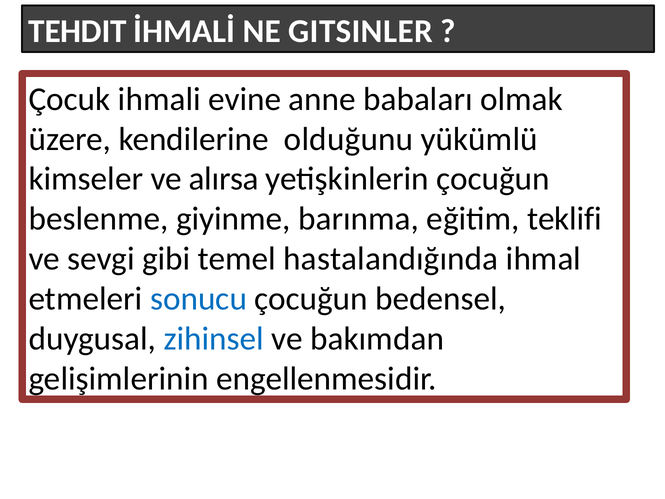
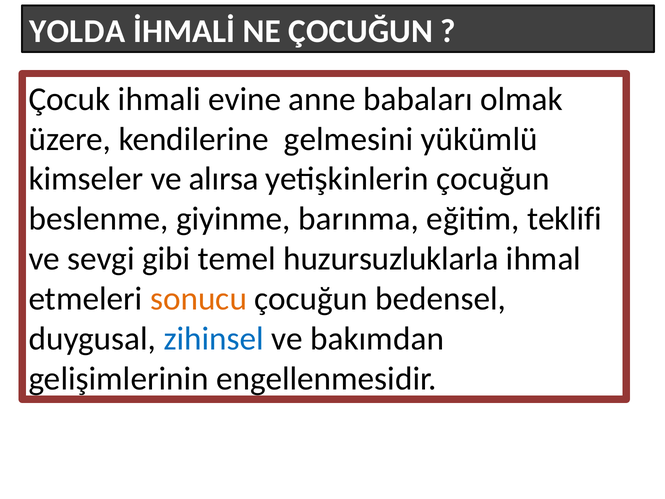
TEHDIT: TEHDIT -> YOLDA
NE GITSINLER: GITSINLER -> ÇOCUĞUN
olduğunu: olduğunu -> gelmesini
hastalandığında: hastalandığında -> huzursuzluklarla
sonucu colour: blue -> orange
